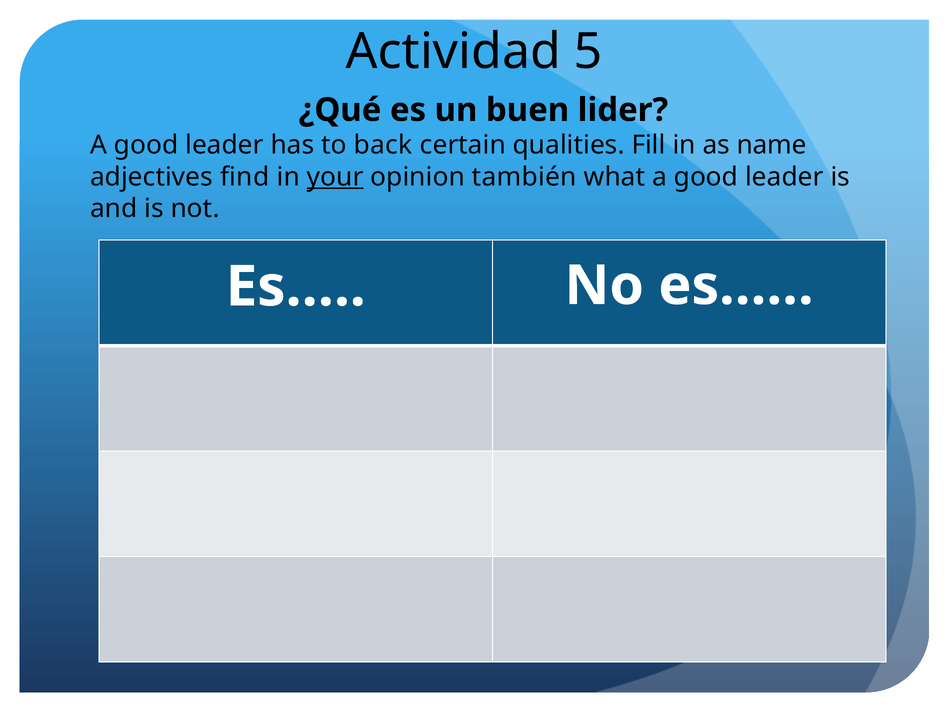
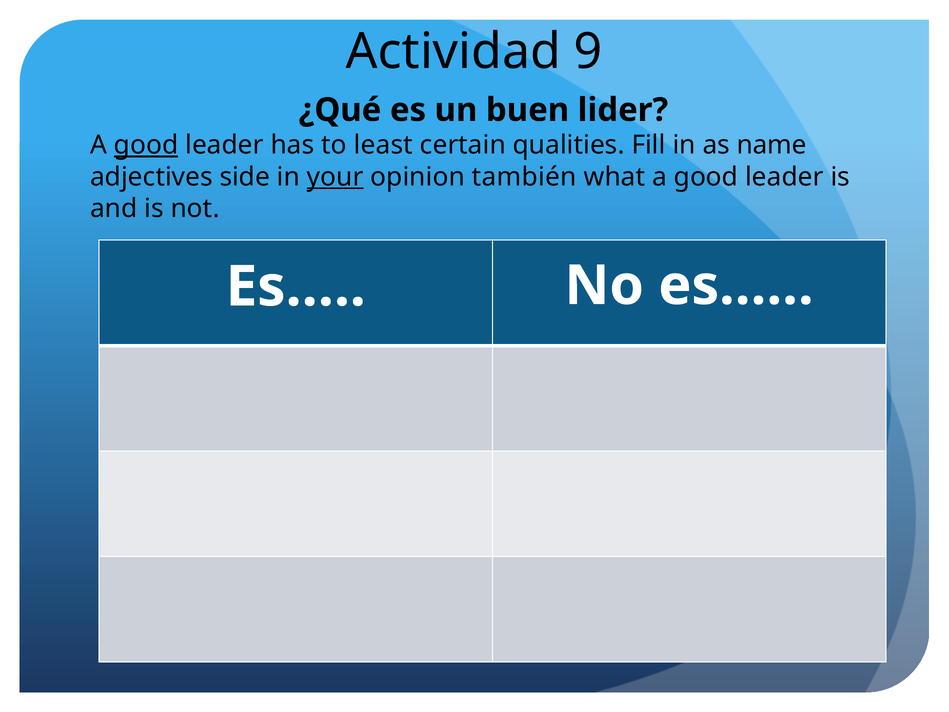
5: 5 -> 9
good at (146, 145) underline: none -> present
back: back -> least
find: find -> side
